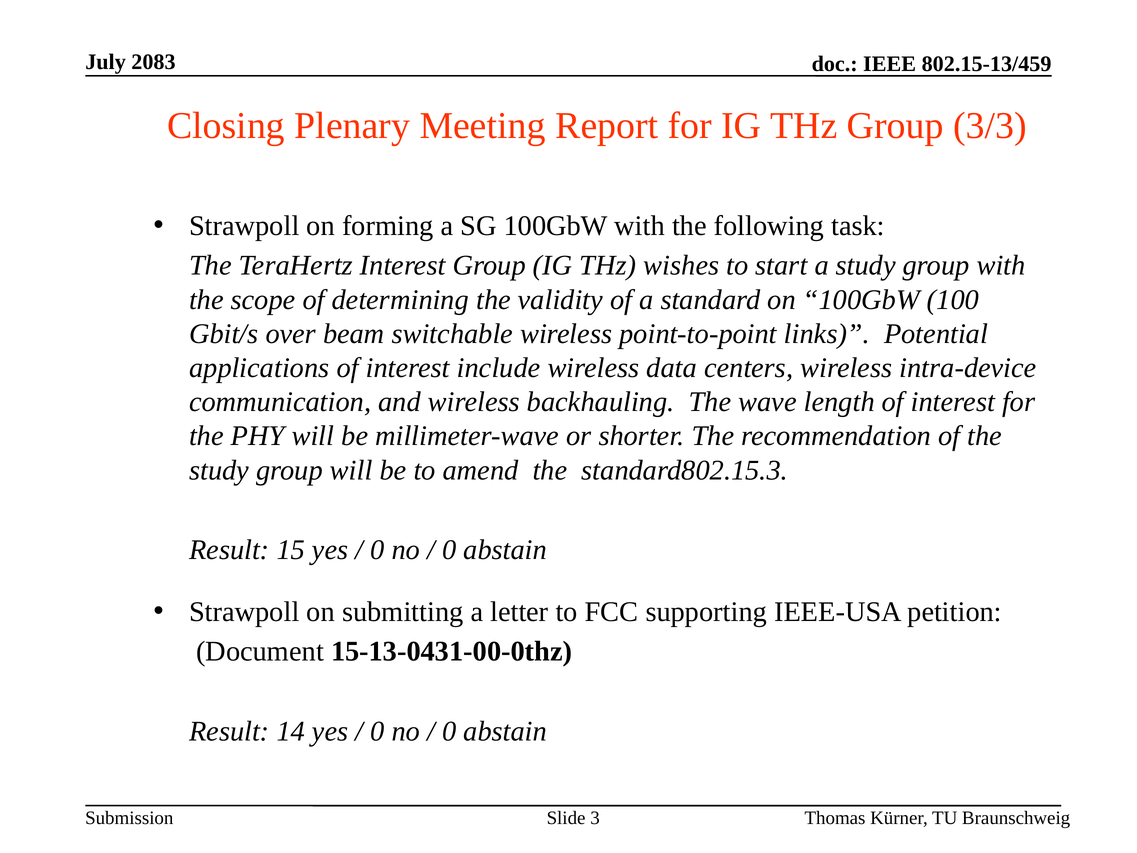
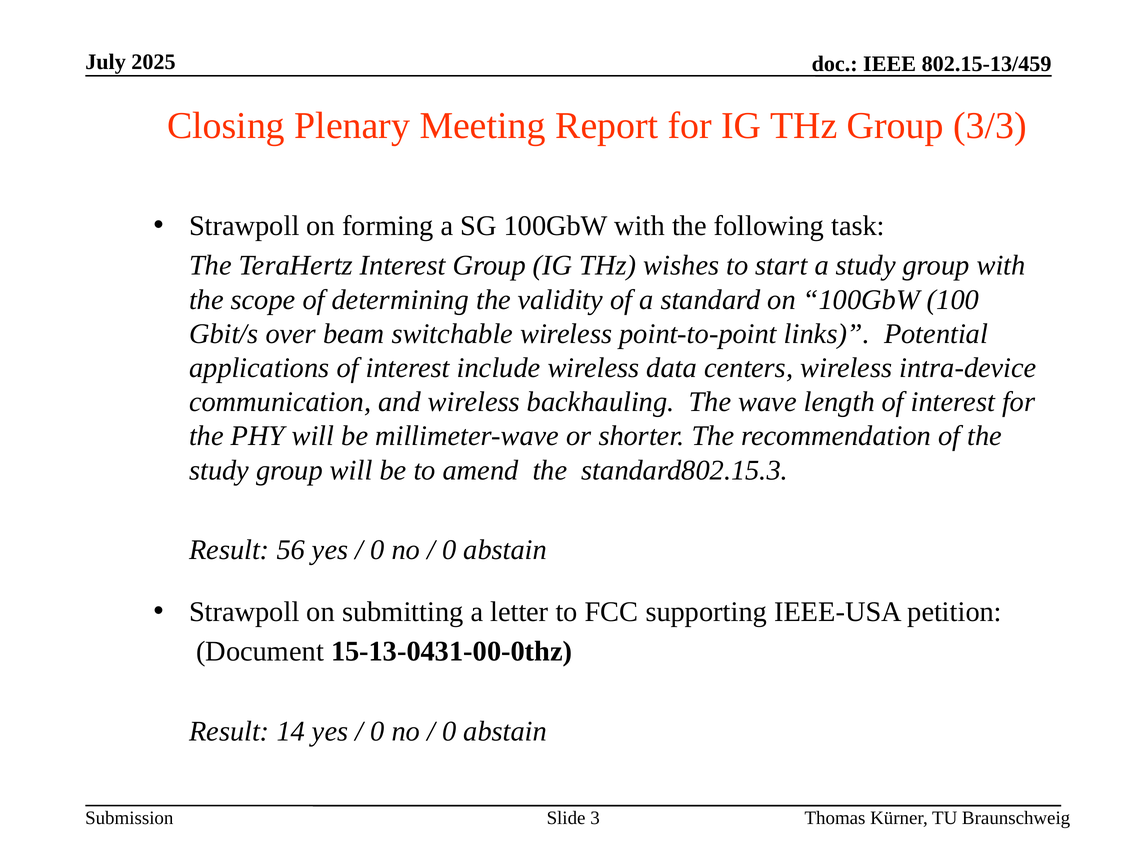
2083: 2083 -> 2025
15: 15 -> 56
